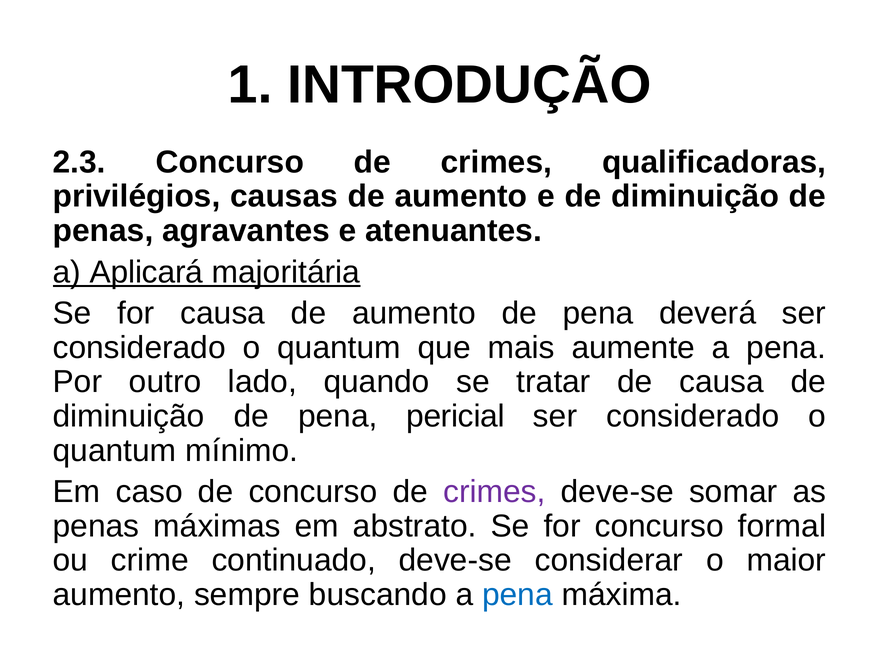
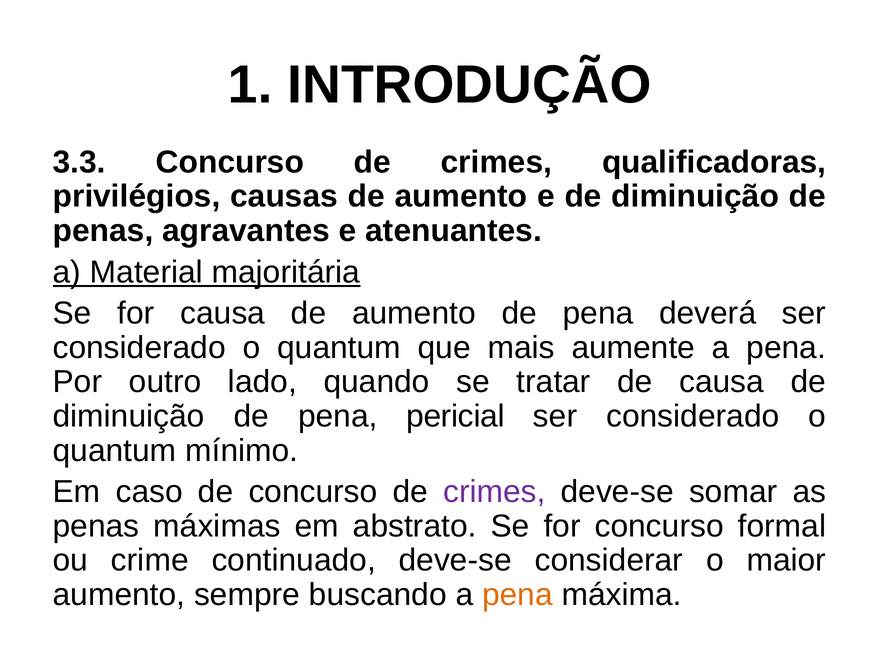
2.3: 2.3 -> 3.3
Aplicará: Aplicará -> Material
pena at (517, 595) colour: blue -> orange
